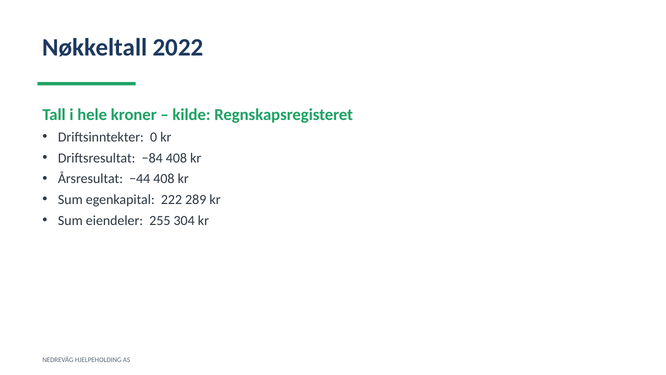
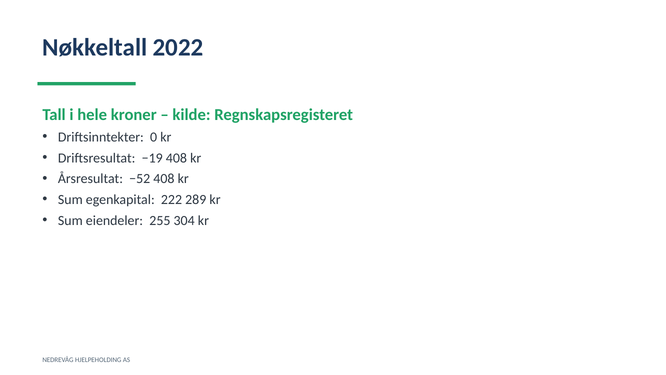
−84: −84 -> −19
−44: −44 -> −52
